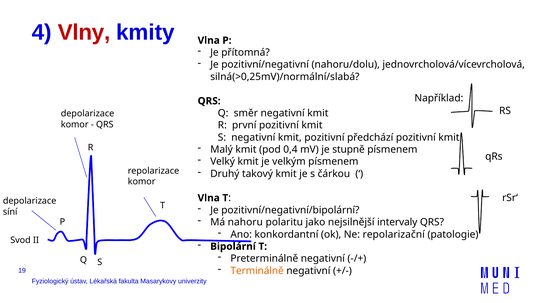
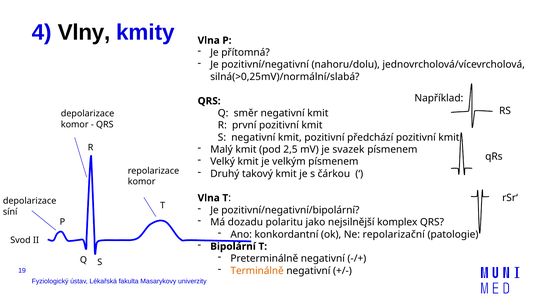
Vlny colour: red -> black
0,4: 0,4 -> 2,5
stupně: stupně -> svazek
nahoru: nahoru -> dozadu
intervaly: intervaly -> komplex
